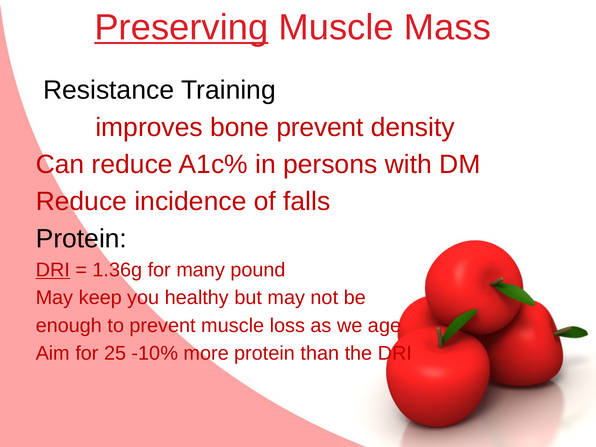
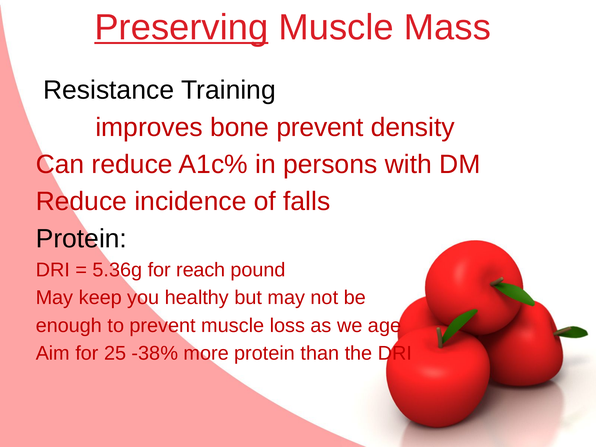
DRI at (53, 270) underline: present -> none
1.36g: 1.36g -> 5.36g
many: many -> reach
-10%: -10% -> -38%
